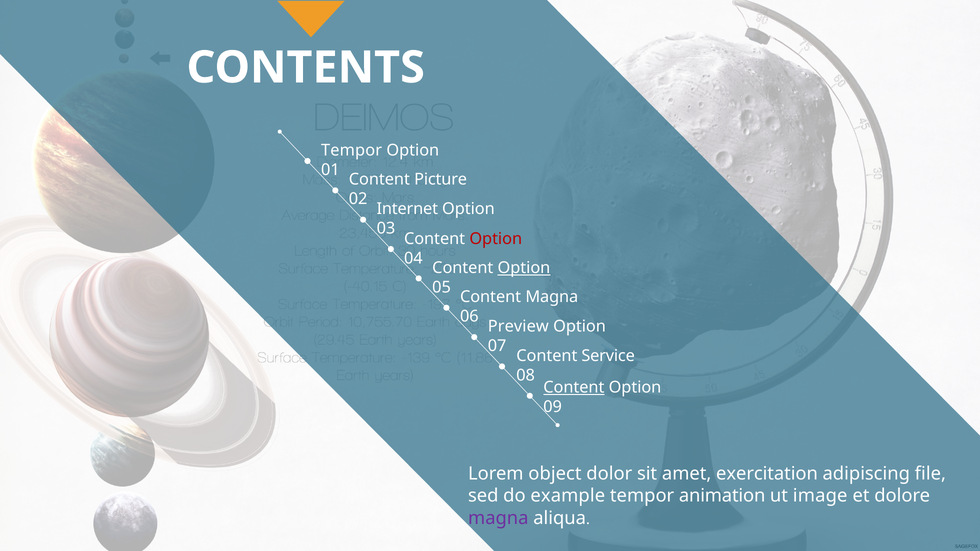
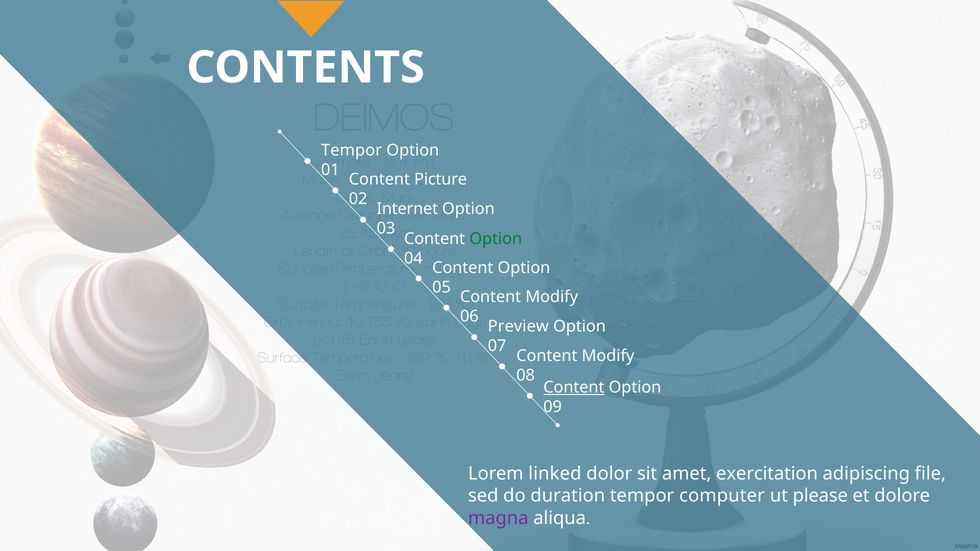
Option at (496, 239) colour: red -> green
Option at (524, 268) underline: present -> none
Magna at (552, 297): Magna -> Modify
Service at (608, 356): Service -> Modify
object: object -> linked
example: example -> duration
animation: animation -> computer
image: image -> please
